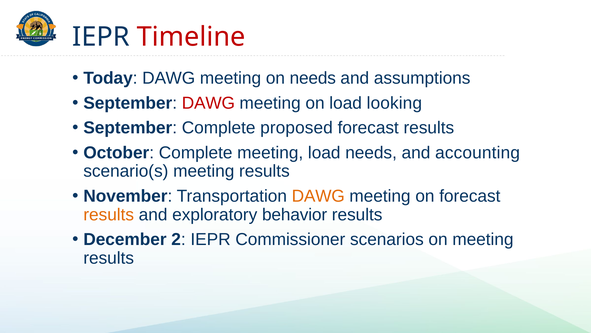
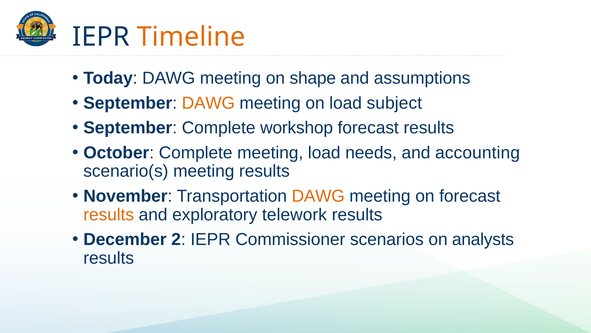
Timeline colour: red -> orange
on needs: needs -> shape
DAWG at (208, 103) colour: red -> orange
looking: looking -> subject
proposed: proposed -> workshop
behavior: behavior -> telework
on meeting: meeting -> analysts
